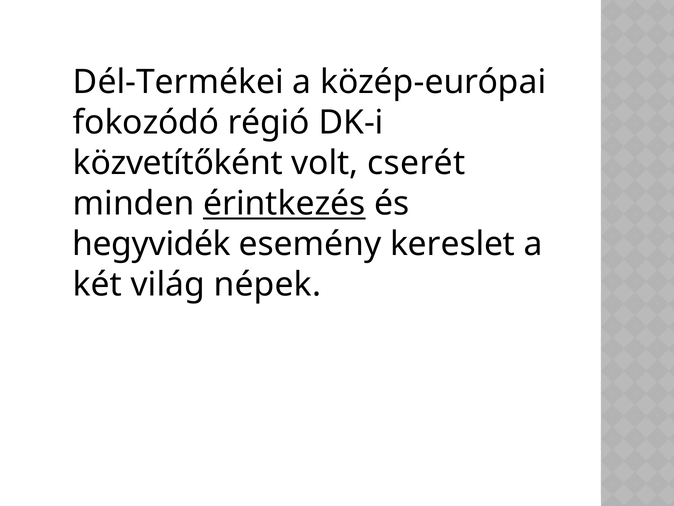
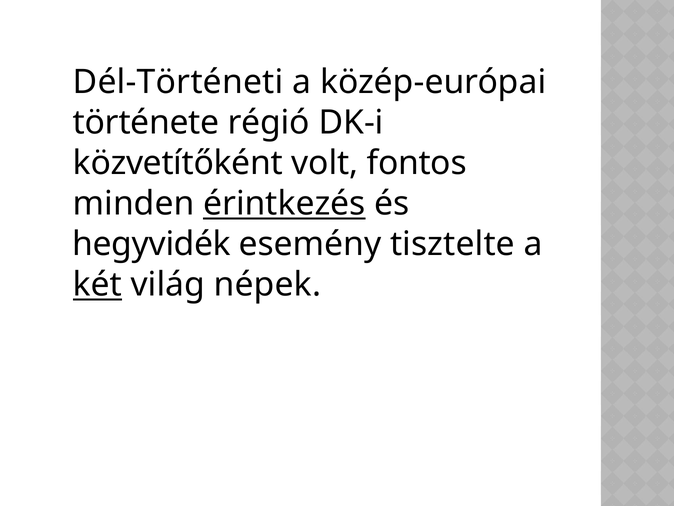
Dél-Termékei: Dél-Termékei -> Dél-Történeti
fokozódó: fokozódó -> története
cserét: cserét -> fontos
kereslet: kereslet -> tisztelte
két underline: none -> present
